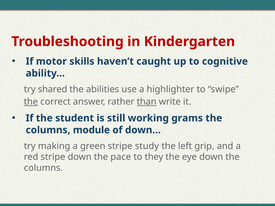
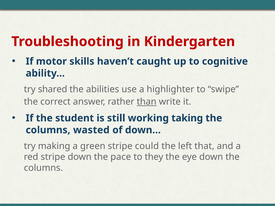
the at (31, 102) underline: present -> none
grams: grams -> taking
module: module -> wasted
study: study -> could
grip: grip -> that
